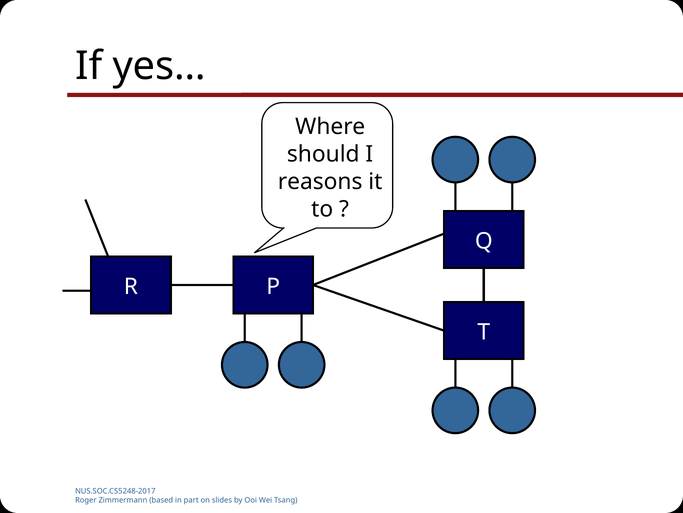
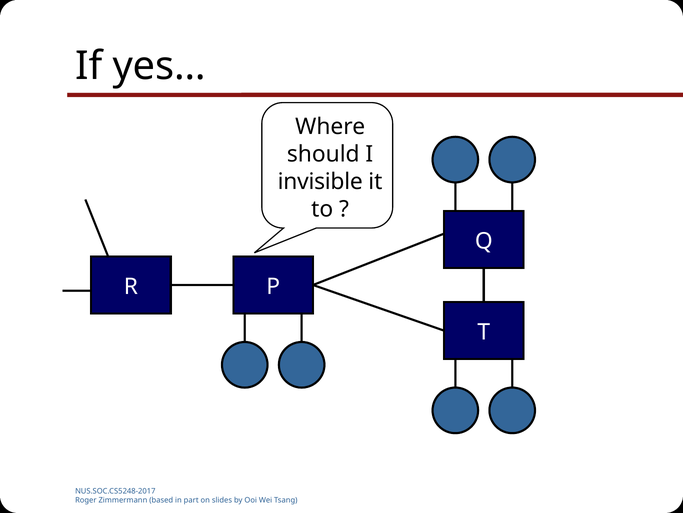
reasons: reasons -> invisible
